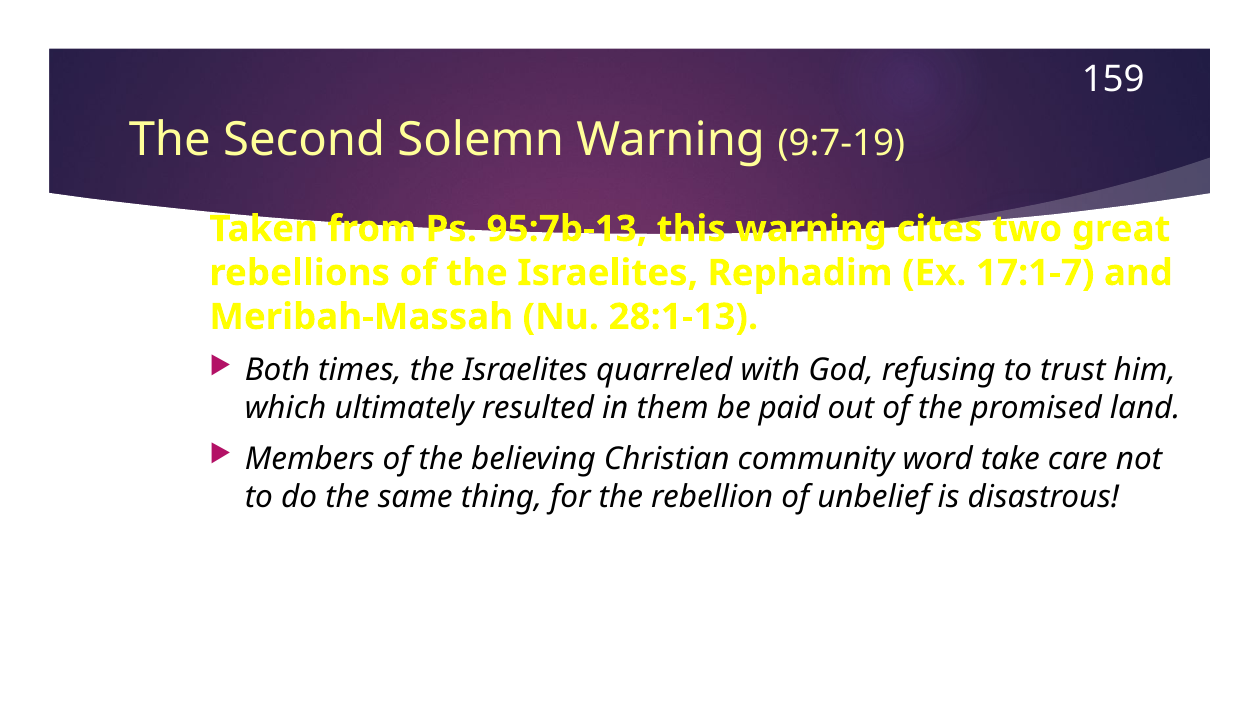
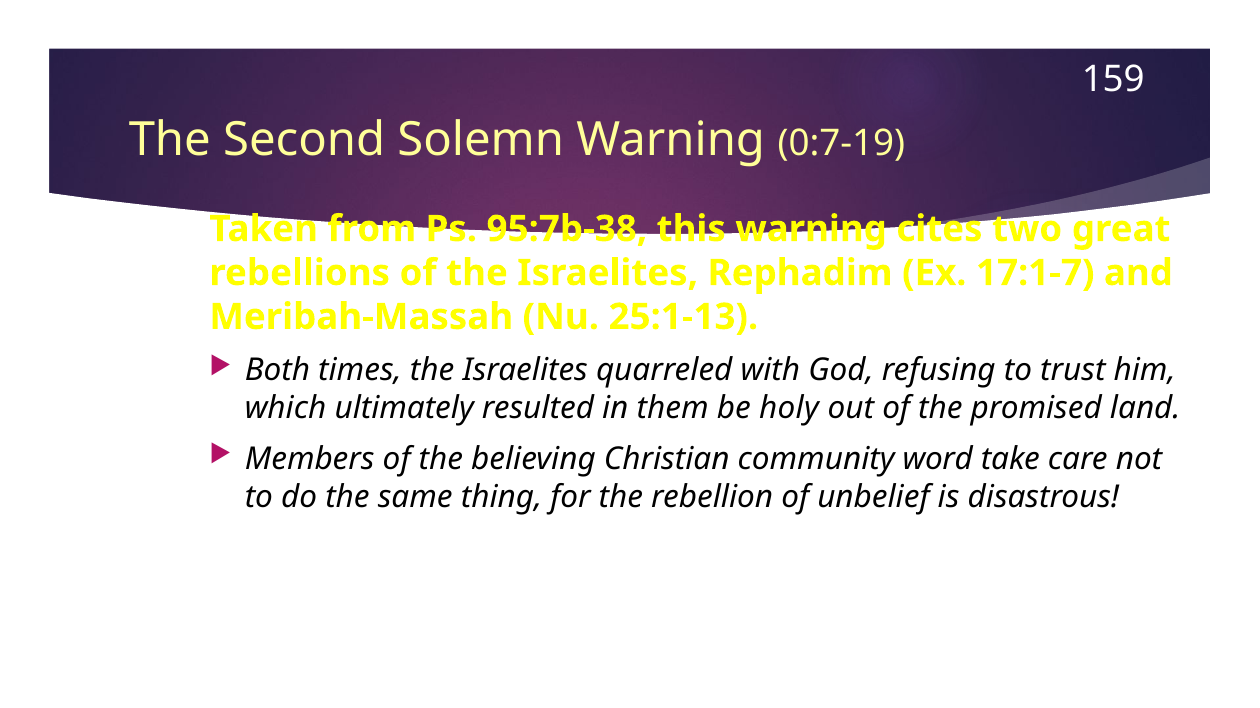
9:7-19: 9:7-19 -> 0:7-19
95:7b-13: 95:7b-13 -> 95:7b-38
28:1-13: 28:1-13 -> 25:1-13
paid: paid -> holy
